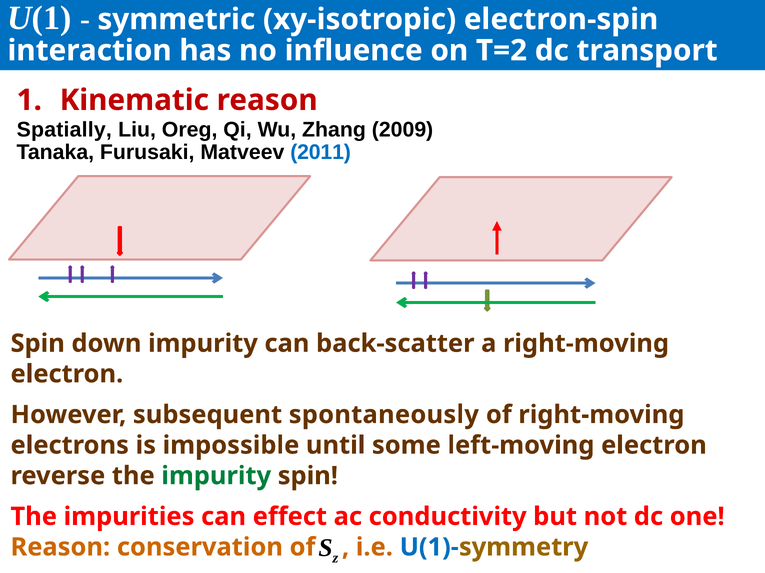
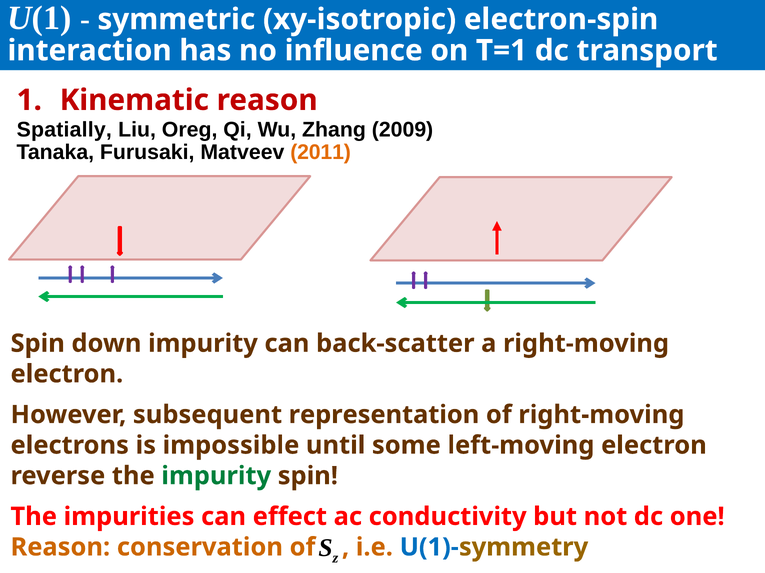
T=2: T=2 -> T=1
2011 colour: blue -> orange
spontaneously: spontaneously -> representation
